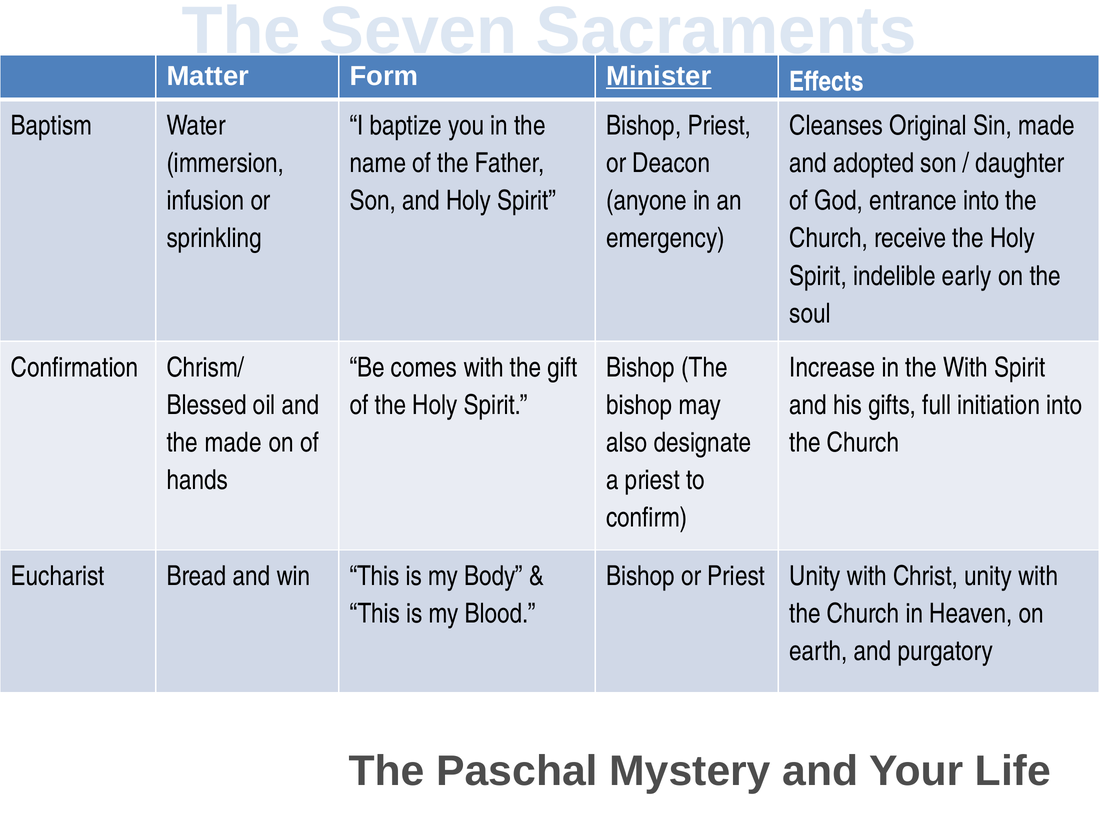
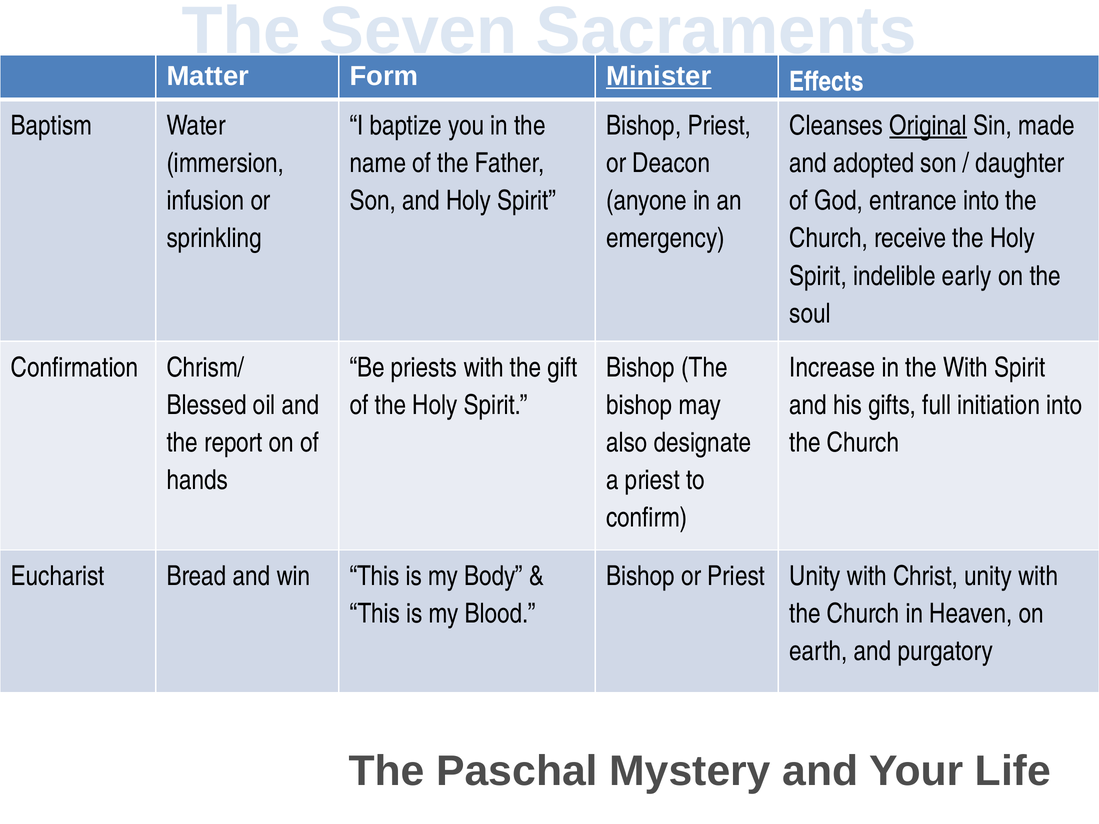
Original underline: none -> present
comes: comes -> priests
the made: made -> report
